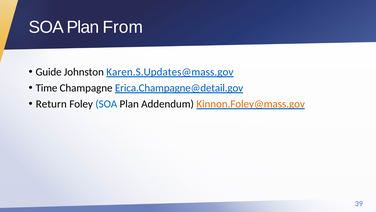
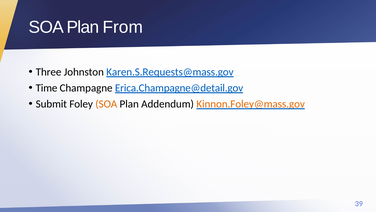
Guide: Guide -> Three
Karen.S.Updates@mass.gov: Karen.S.Updates@mass.gov -> Karen.S.Requests@mass.gov
Return: Return -> Submit
SOA at (106, 104) colour: blue -> orange
